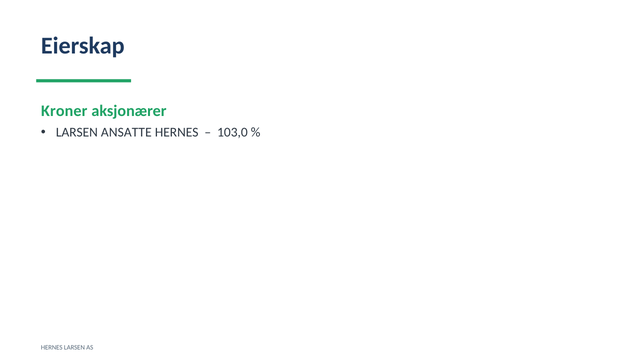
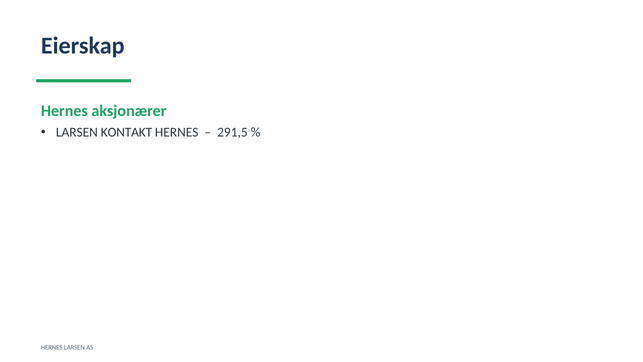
Kroner at (64, 111): Kroner -> Hernes
ANSATTE: ANSATTE -> KONTAKT
103,0: 103,0 -> 291,5
